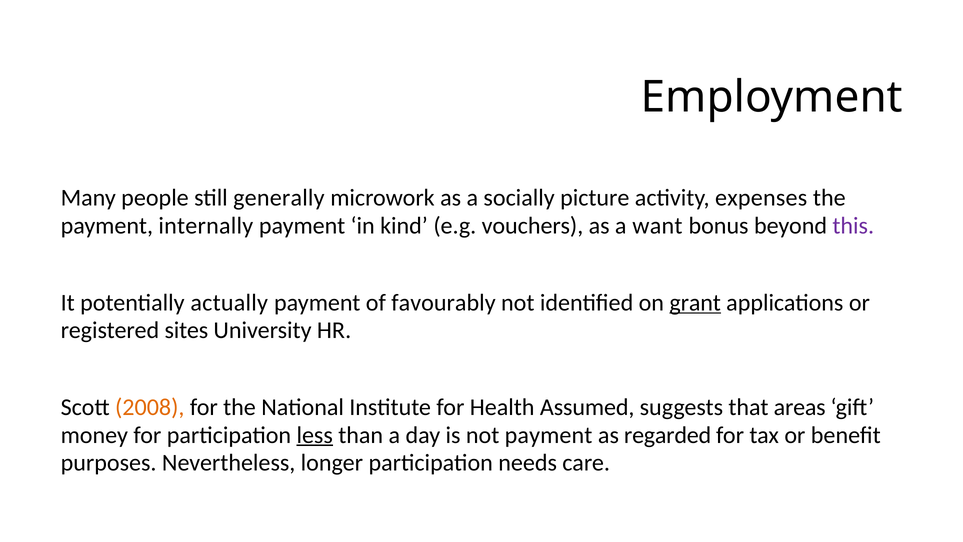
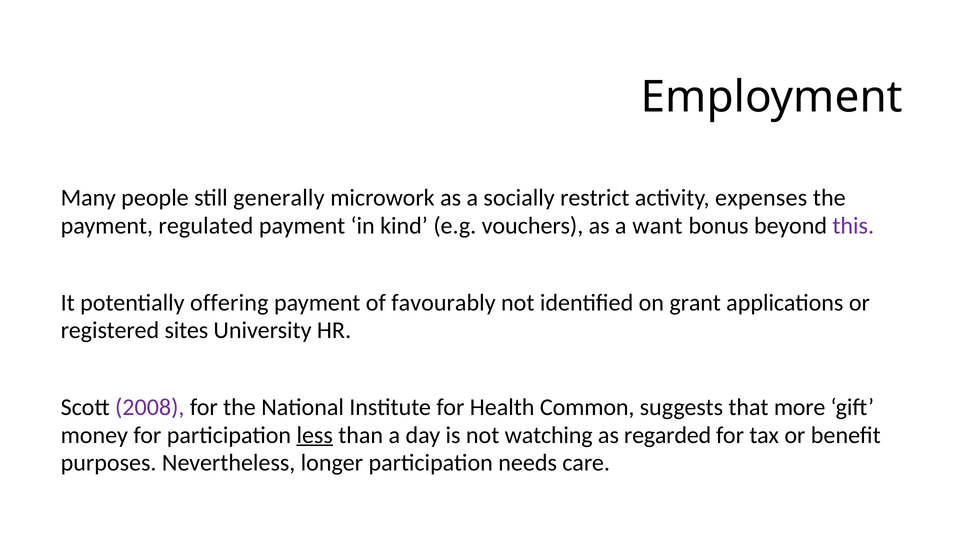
picture: picture -> restrict
internally: internally -> regulated
actually: actually -> offering
grant underline: present -> none
2008 colour: orange -> purple
Assumed: Assumed -> Common
areas: areas -> more
not payment: payment -> watching
